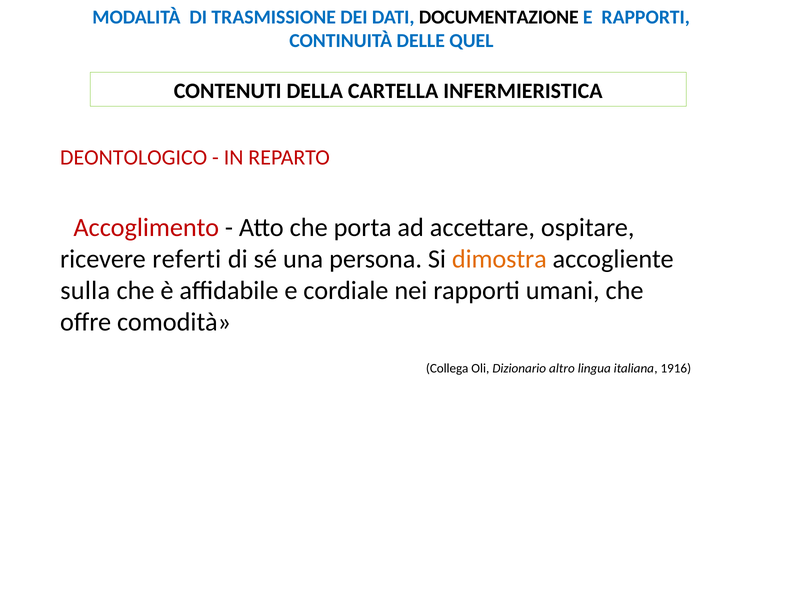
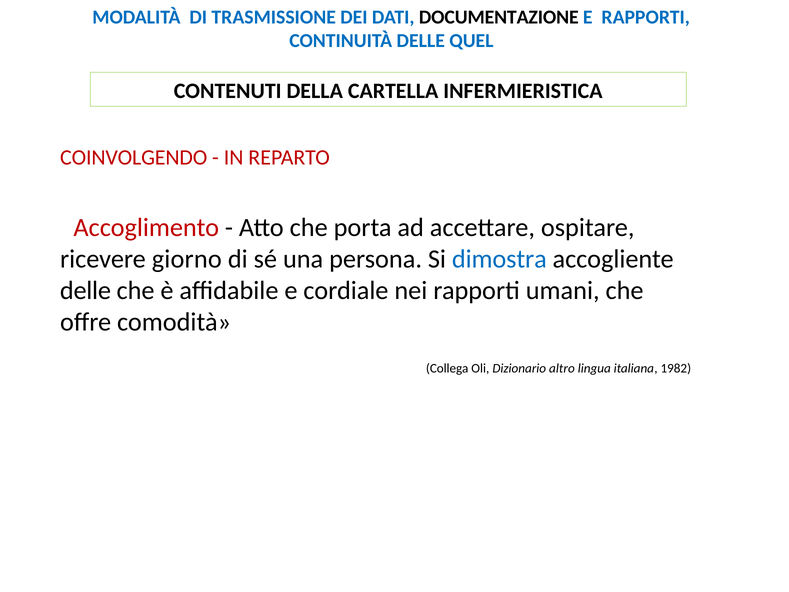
DEONTOLOGICO: DEONTOLOGICO -> COINVOLGENDO
referti: referti -> giorno
dimostra colour: orange -> blue
sulla at (85, 290): sulla -> delle
1916: 1916 -> 1982
